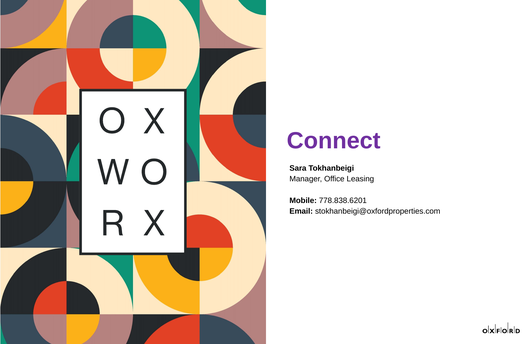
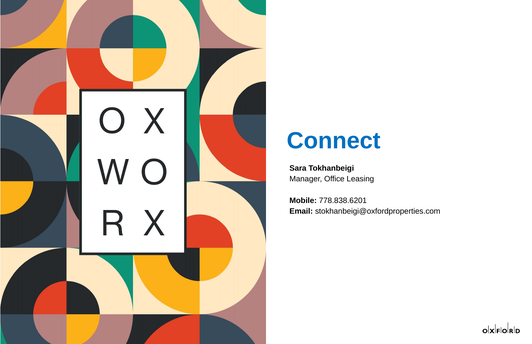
Connect colour: purple -> blue
